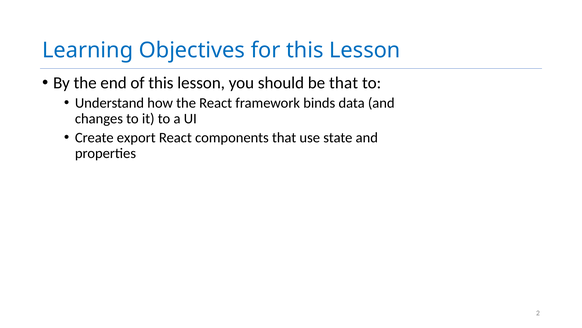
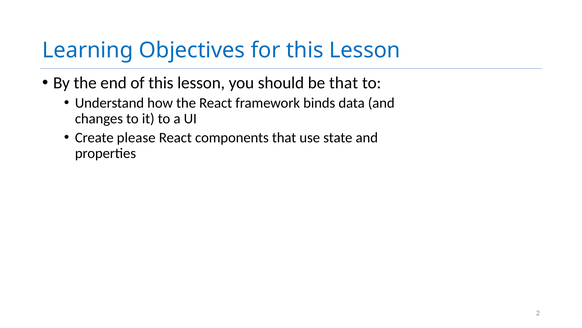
export: export -> please
